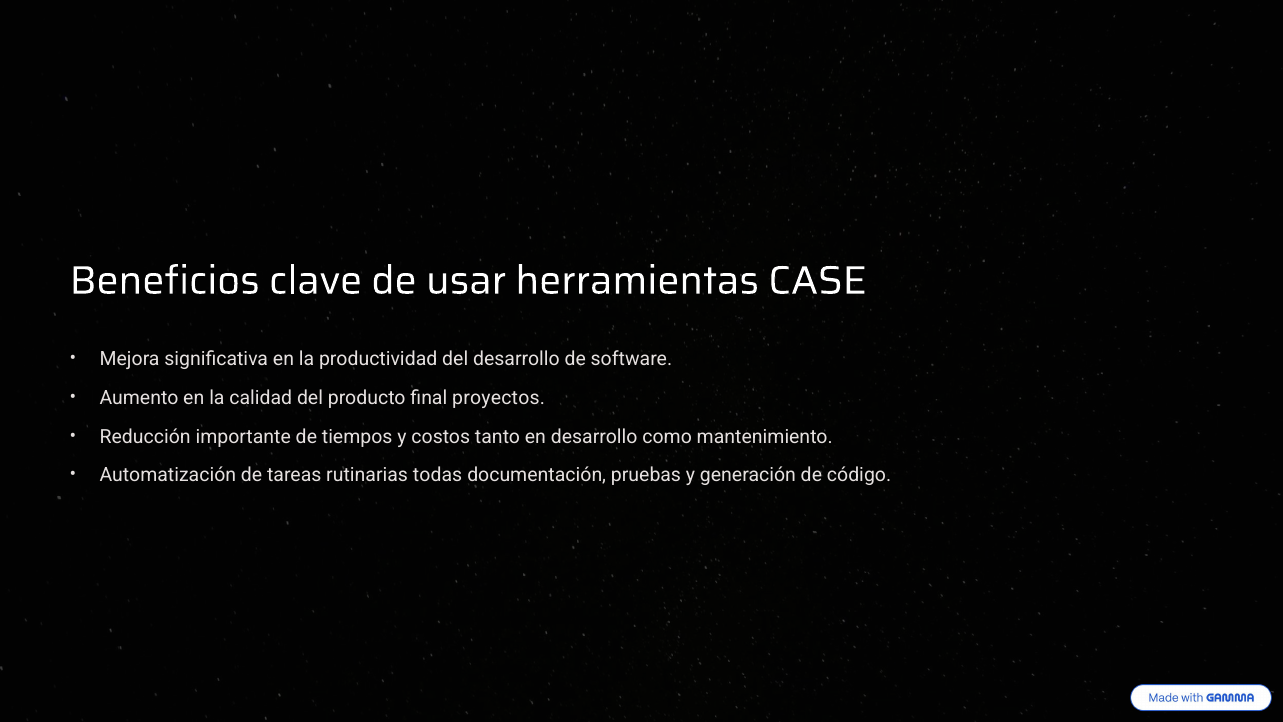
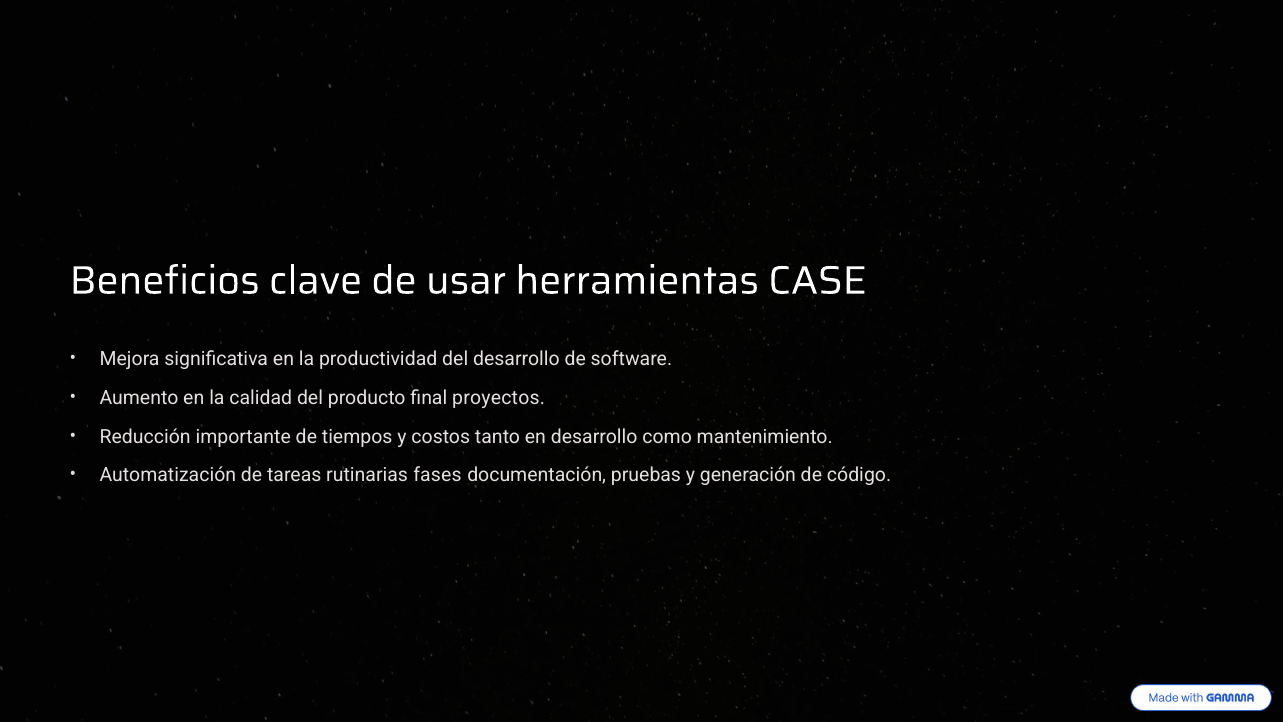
todas: todas -> fases
